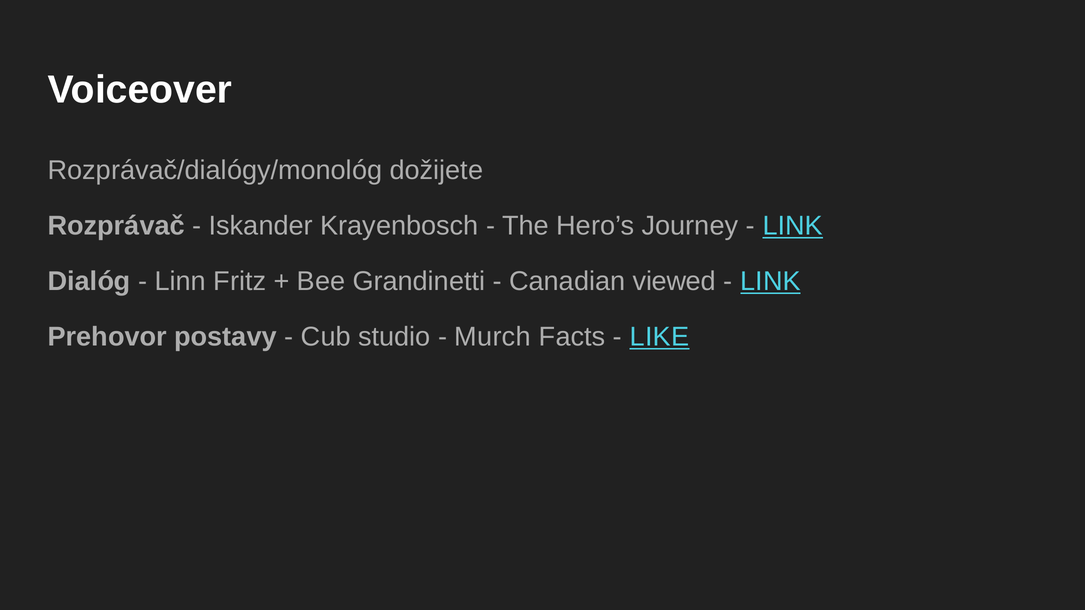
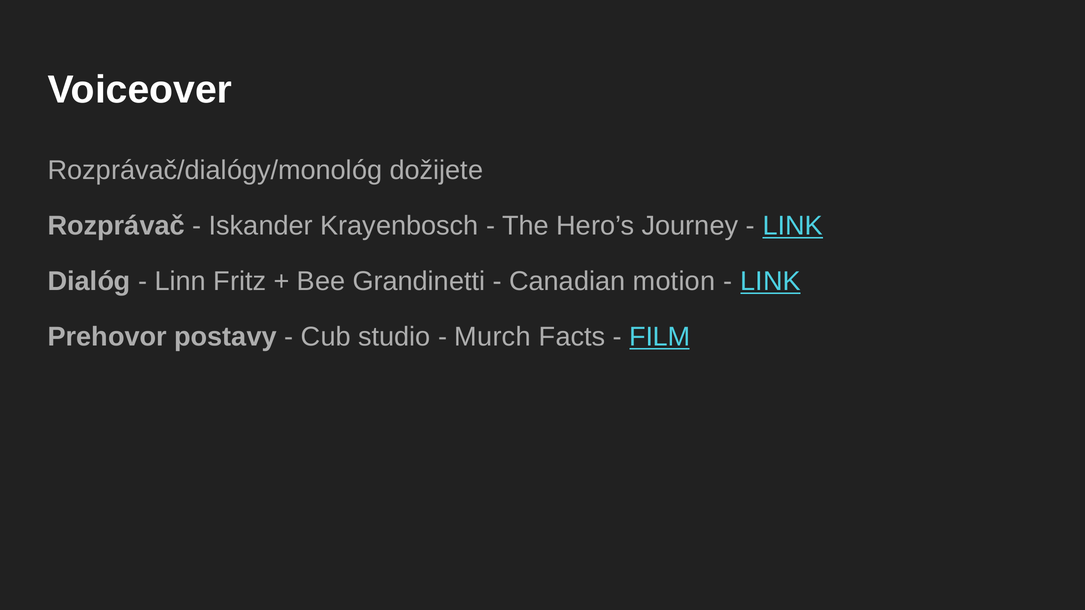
viewed: viewed -> motion
LIKE: LIKE -> FILM
